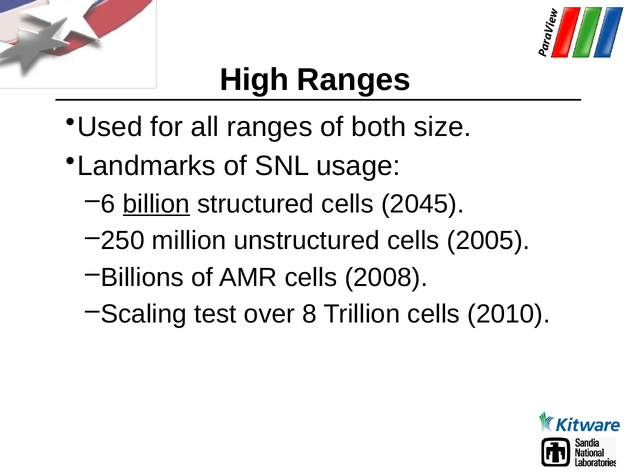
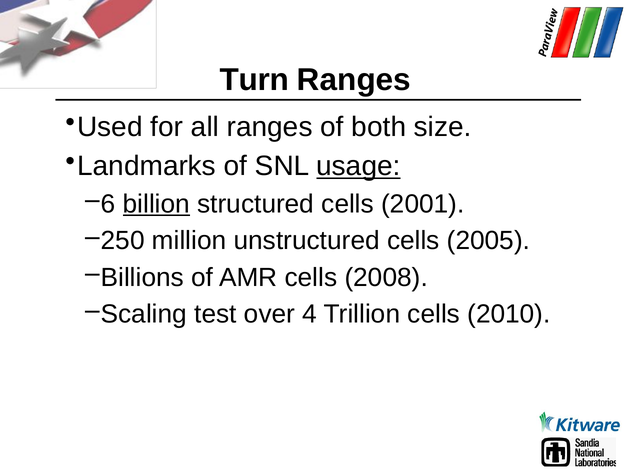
High: High -> Turn
usage underline: none -> present
2045: 2045 -> 2001
8: 8 -> 4
